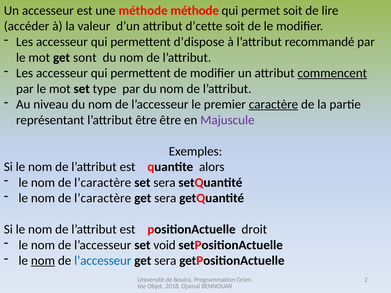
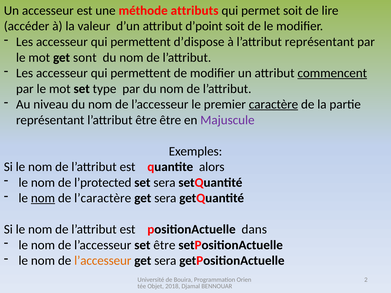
méthode méthode: méthode -> attributs
d’cette: d’cette -> d’point
l’attribut recommandé: recommandé -> représentant
l’caractère at (103, 183): l’caractère -> l’protected
nom at (43, 198) underline: none -> present
droit: droit -> dans
set void: void -> être
nom at (43, 261) underline: present -> none
l’accesseur at (103, 261) colour: blue -> orange
